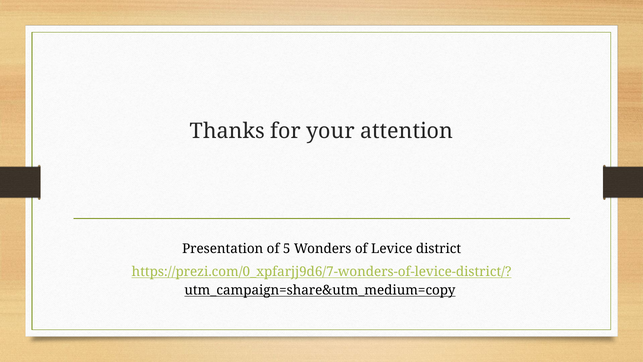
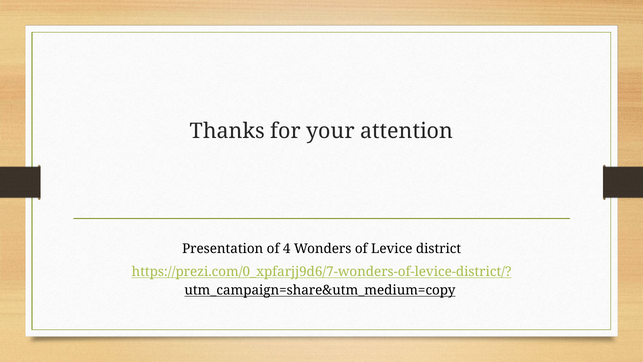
5: 5 -> 4
